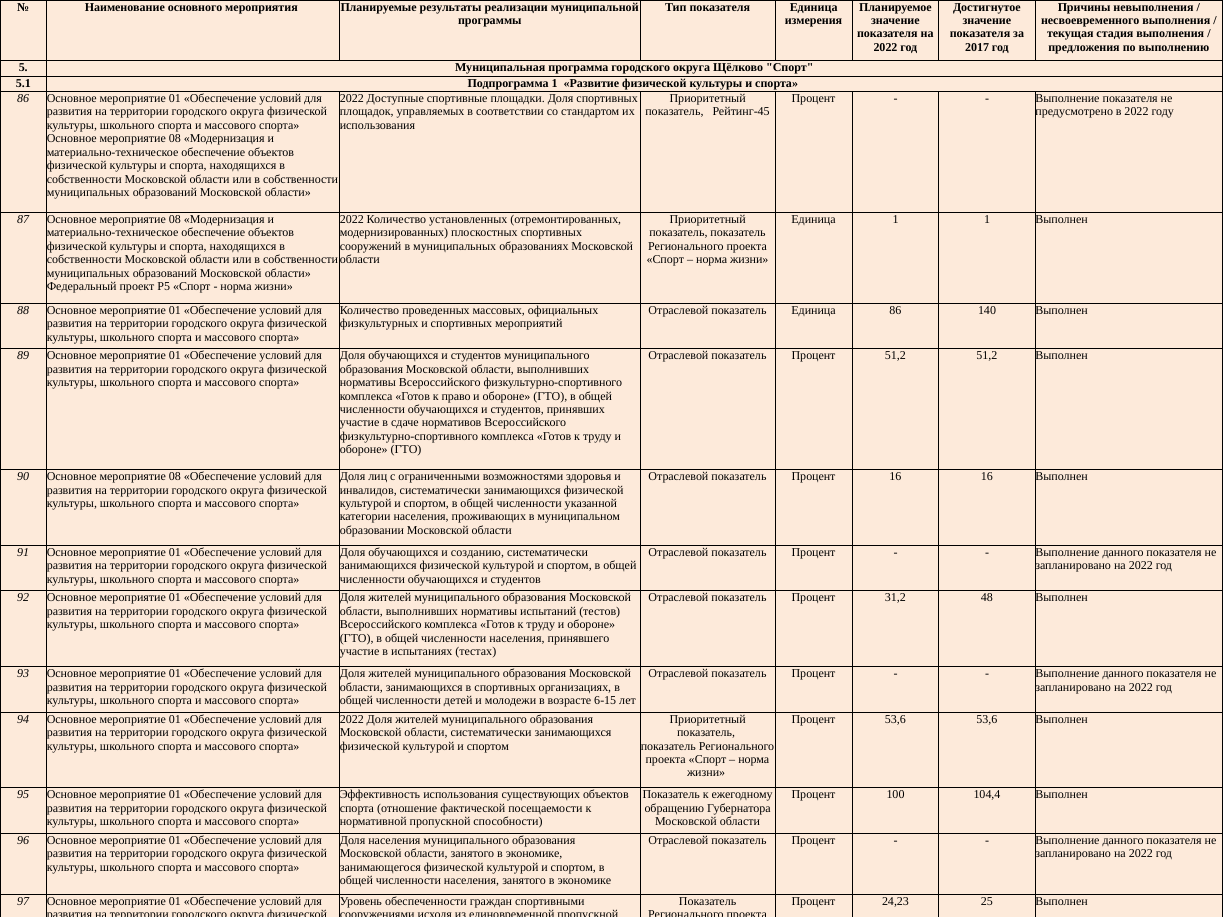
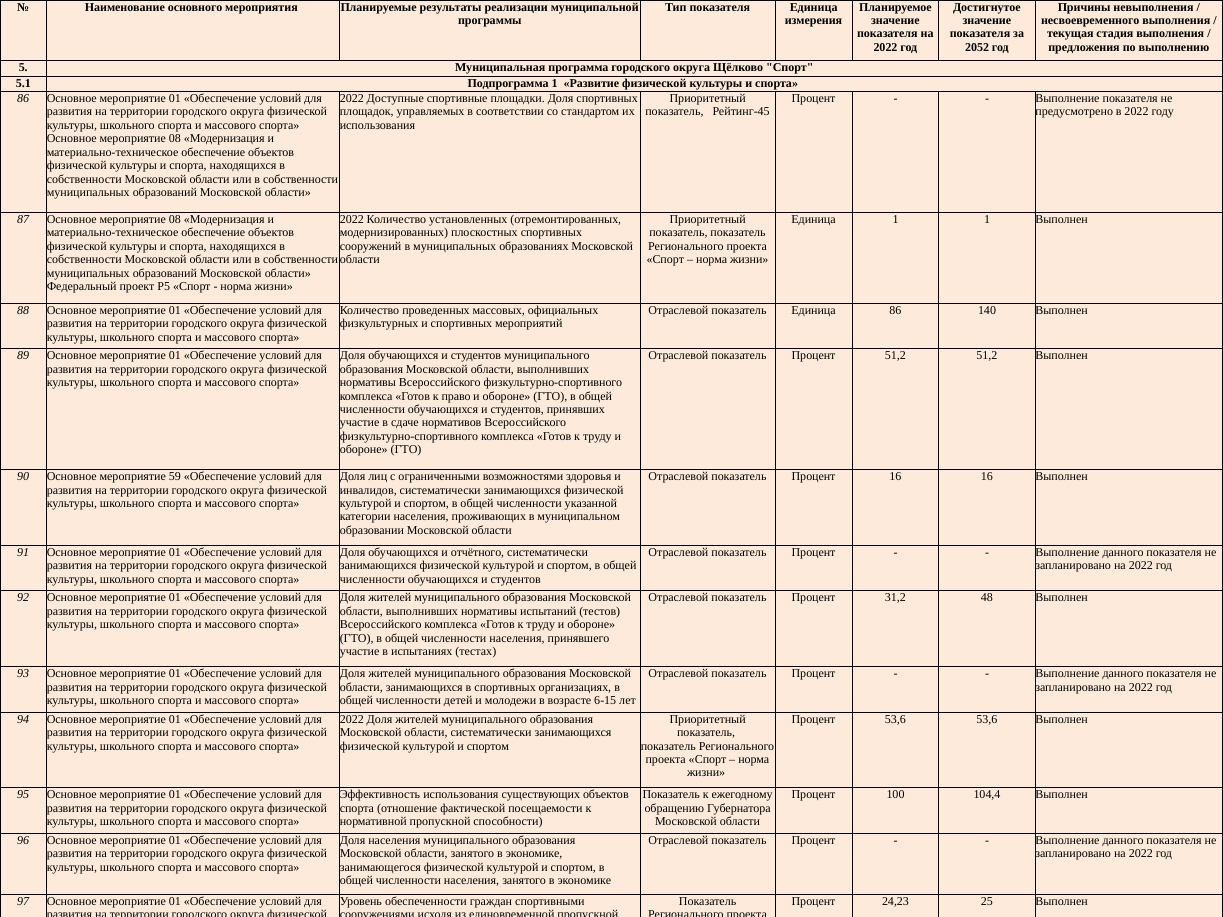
2017: 2017 -> 2052
90 Основное мероприятие 08: 08 -> 59
созданию: созданию -> отчётного
